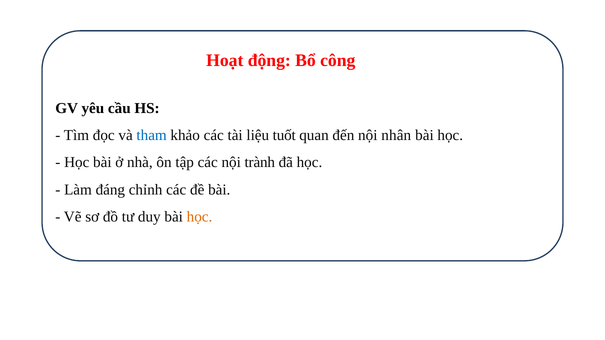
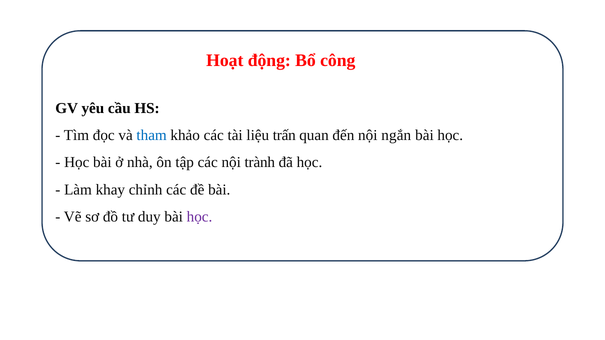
tuốt: tuốt -> trấn
nhân: nhân -> ngắn
đáng: đáng -> khay
học at (200, 217) colour: orange -> purple
